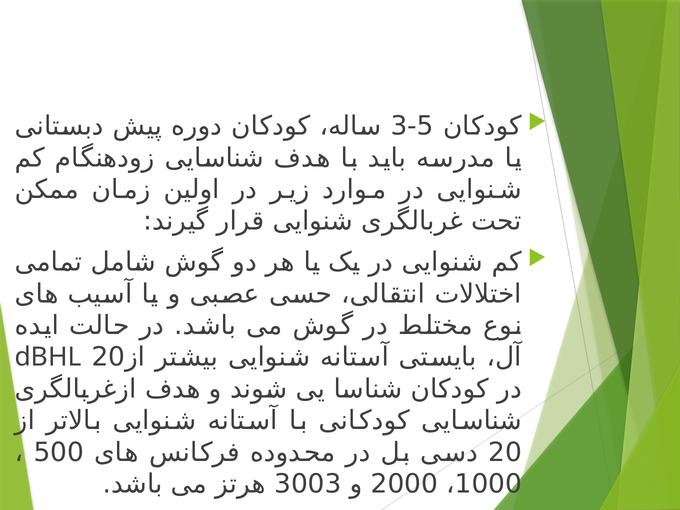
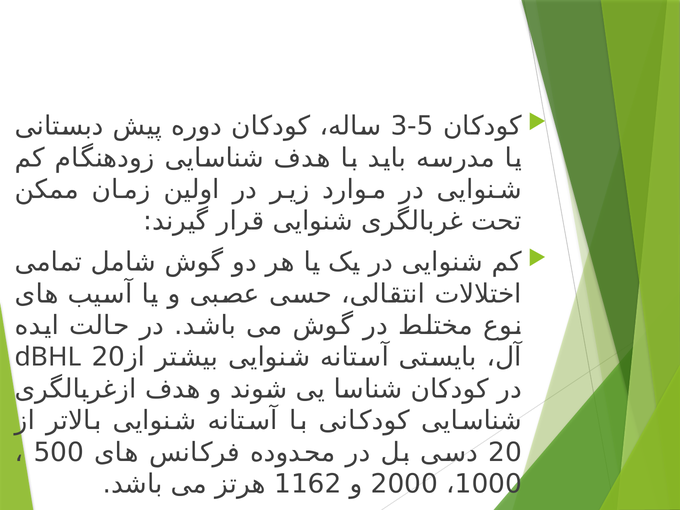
3003: 3003 -> 1162
